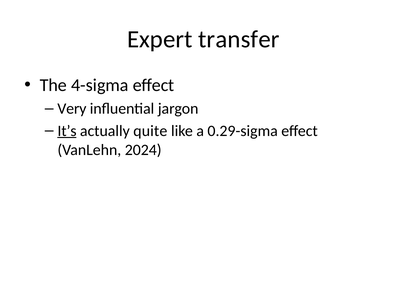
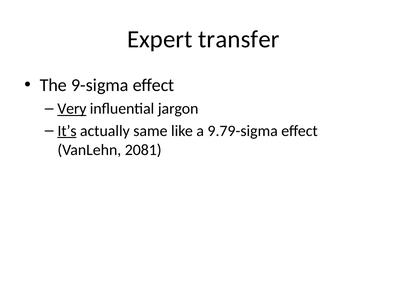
4-sigma: 4-sigma -> 9-sigma
Very underline: none -> present
quite: quite -> same
0.29-sigma: 0.29-sigma -> 9.79-sigma
2024: 2024 -> 2081
